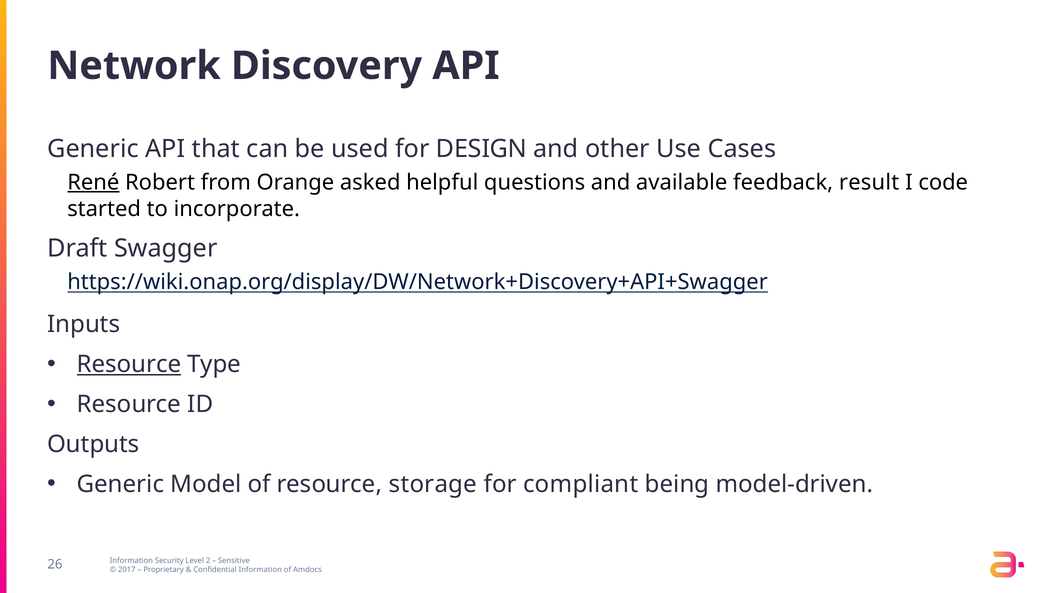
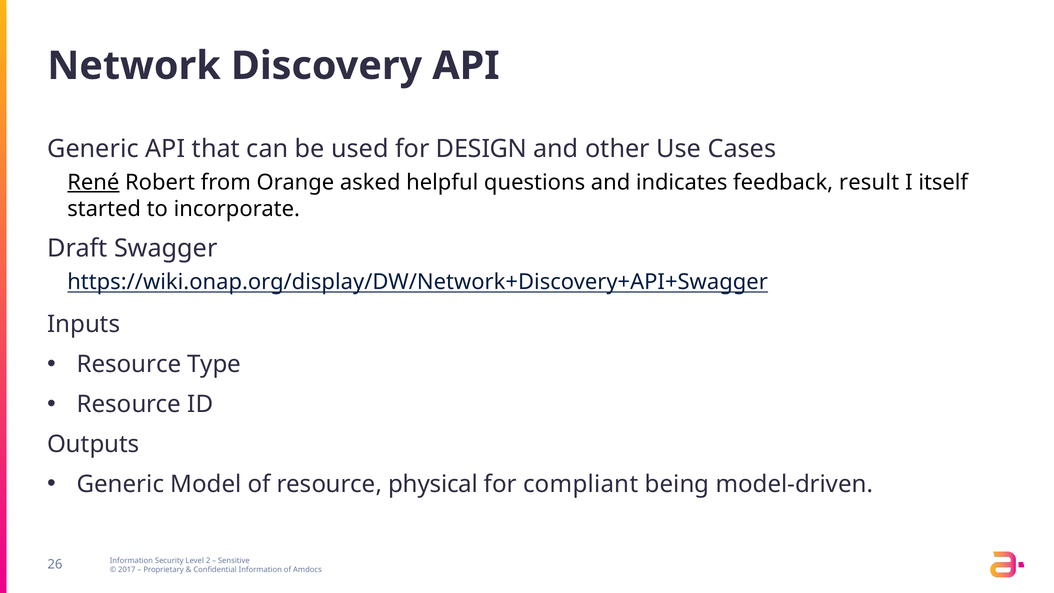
available: available -> indicates
code: code -> itself
Resource at (129, 364) underline: present -> none
storage: storage -> physical
